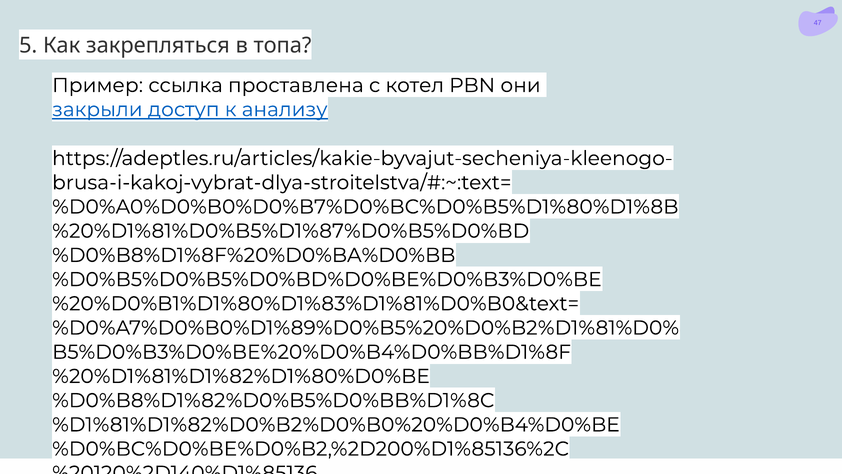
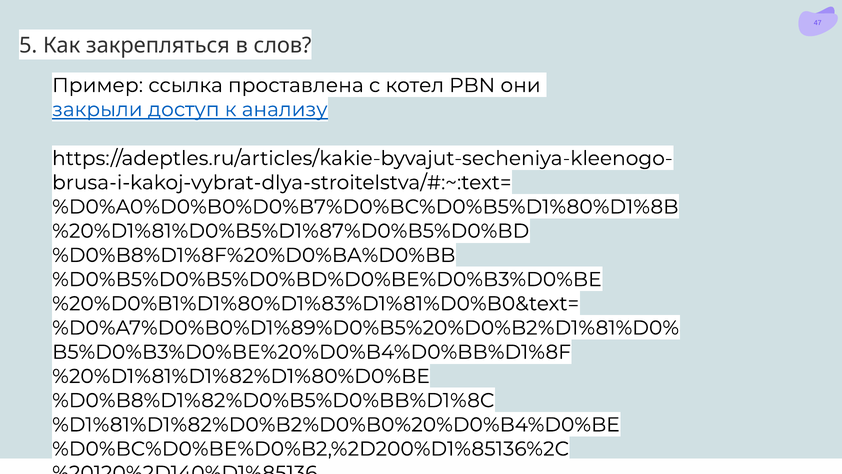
топа: топа -> слов
